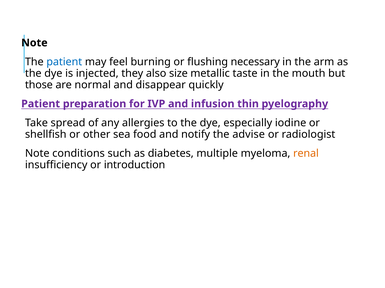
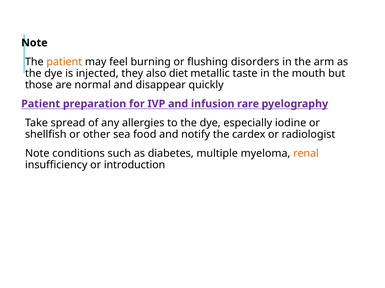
patient at (64, 62) colour: blue -> orange
necessary: necessary -> disorders
size: size -> diet
thin: thin -> rare
advise: advise -> cardex
